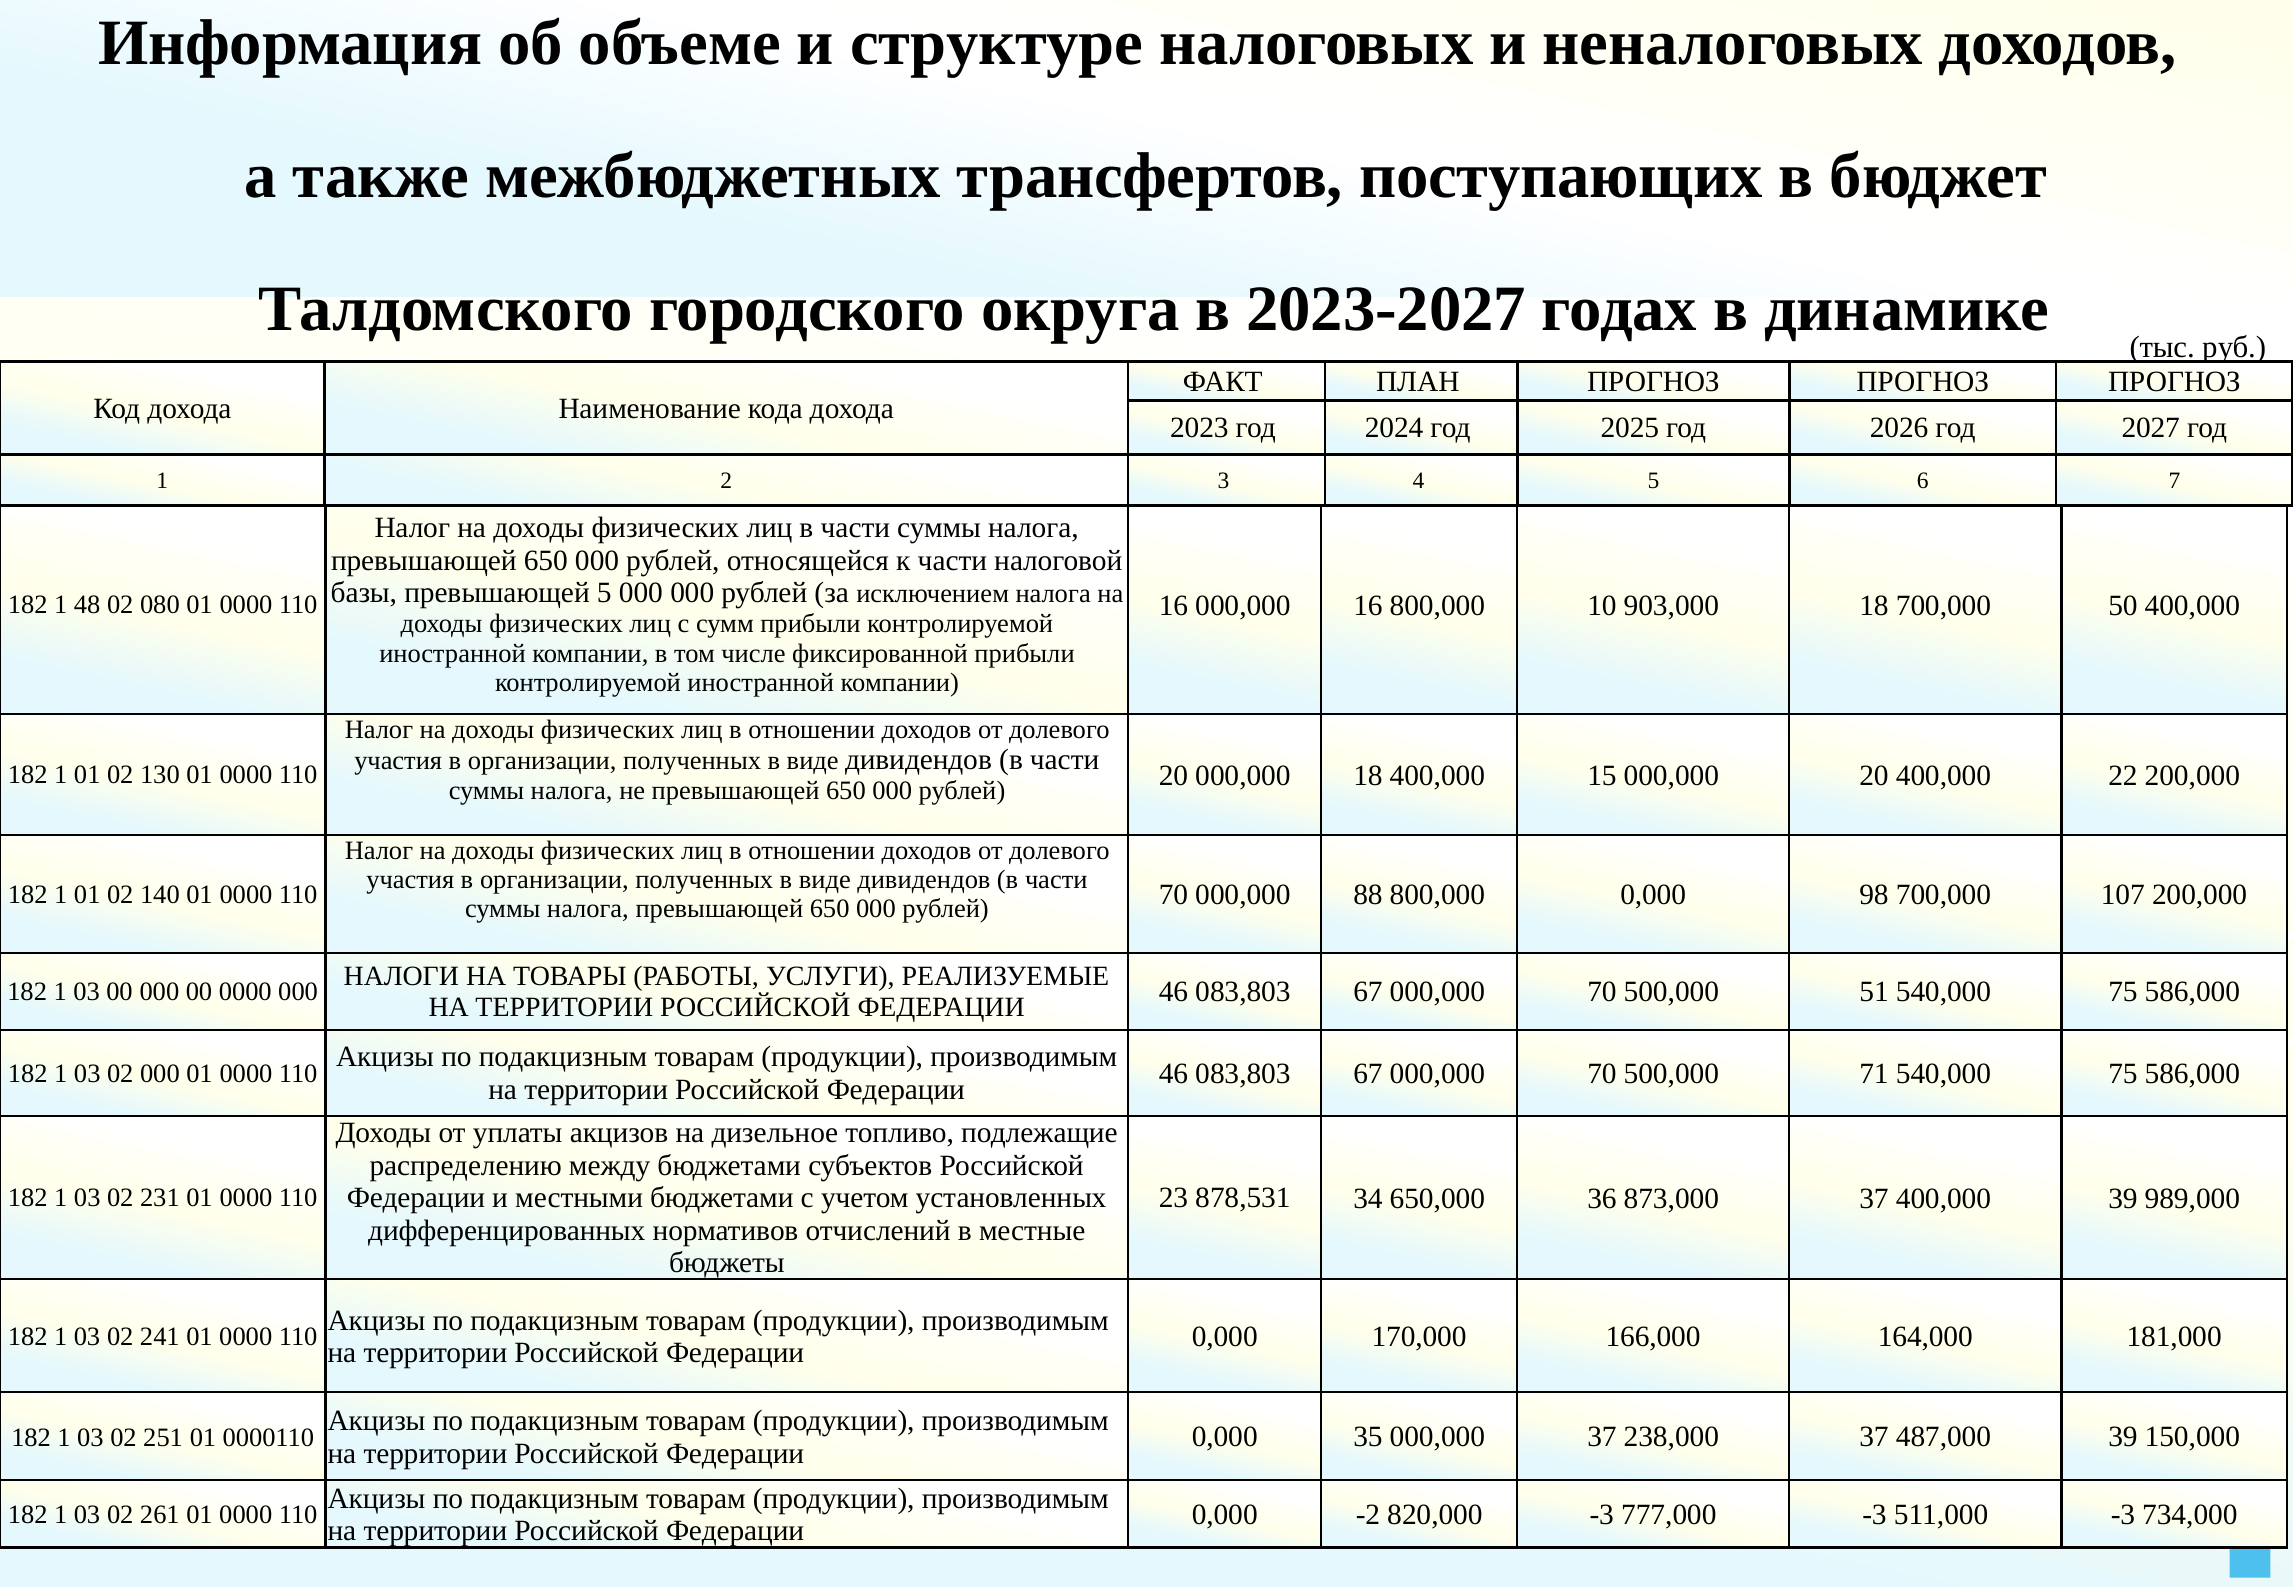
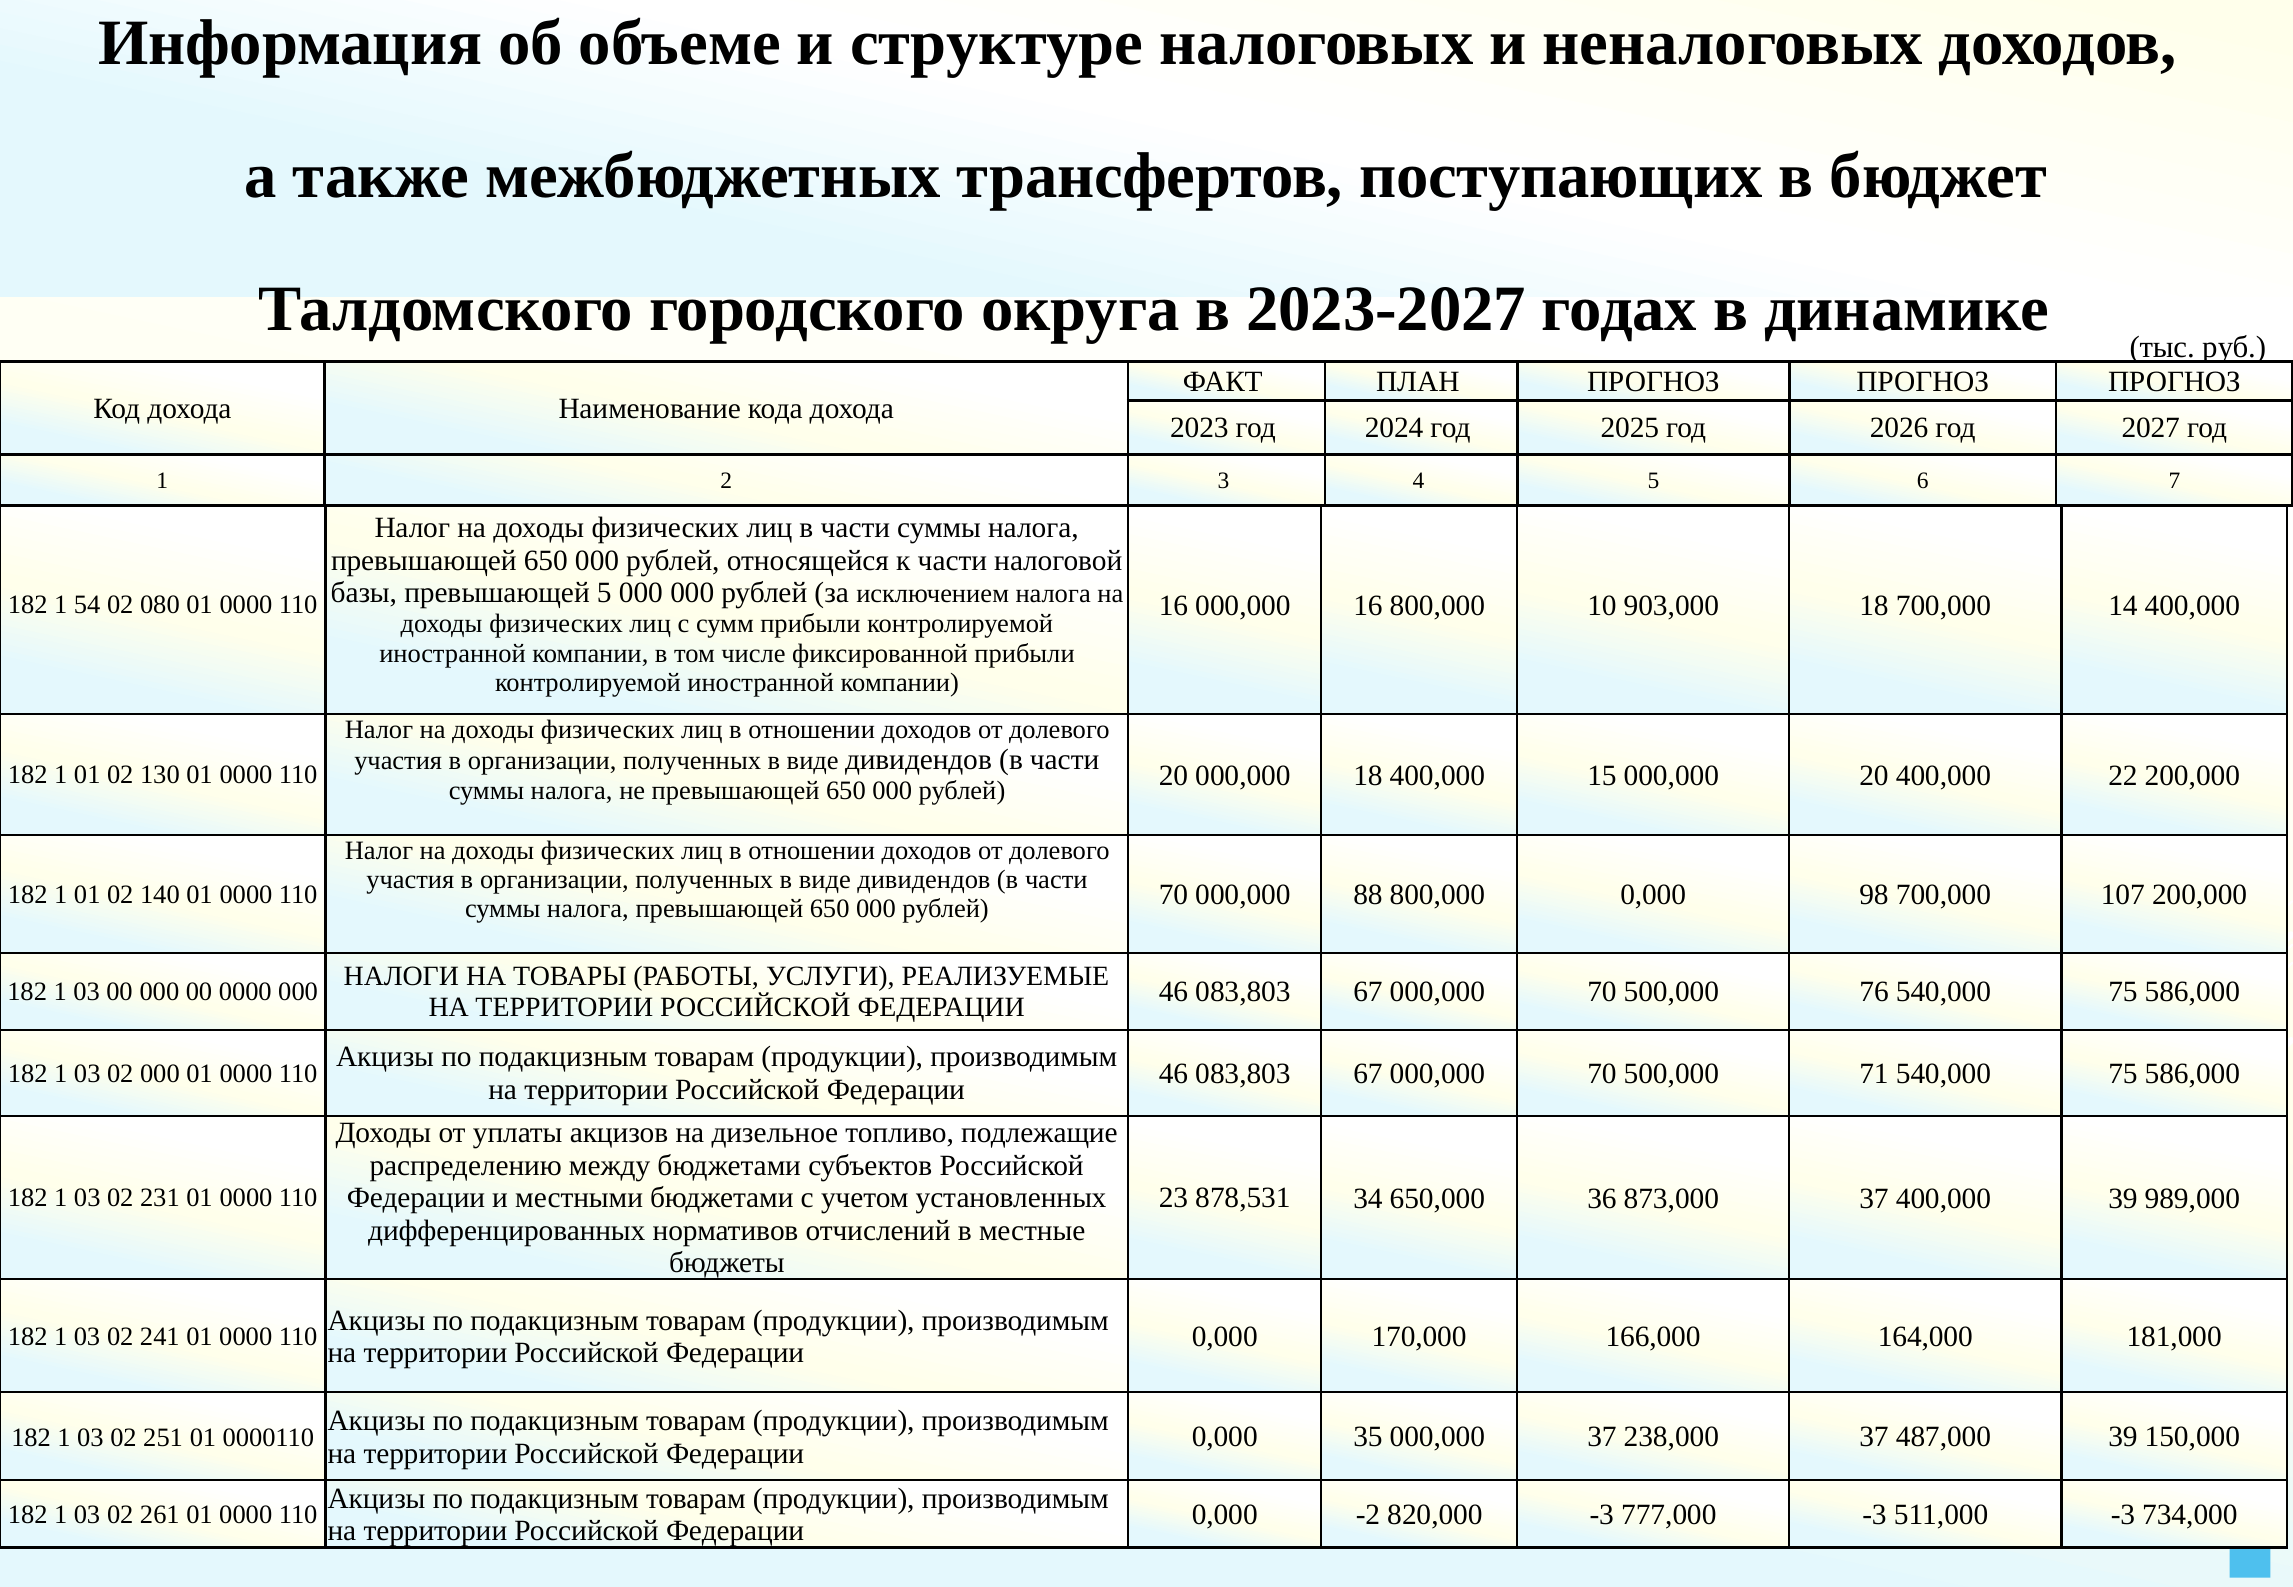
50: 50 -> 14
48: 48 -> 54
51: 51 -> 76
